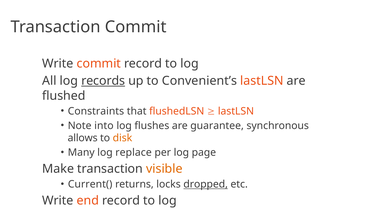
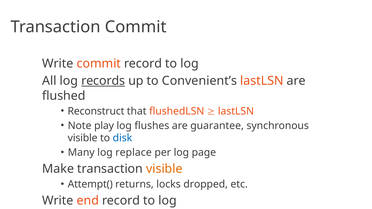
Constraints: Constraints -> Reconstruct
into: into -> play
allows at (83, 138): allows -> visible
disk colour: orange -> blue
Current(: Current( -> Attempt(
dropped underline: present -> none
